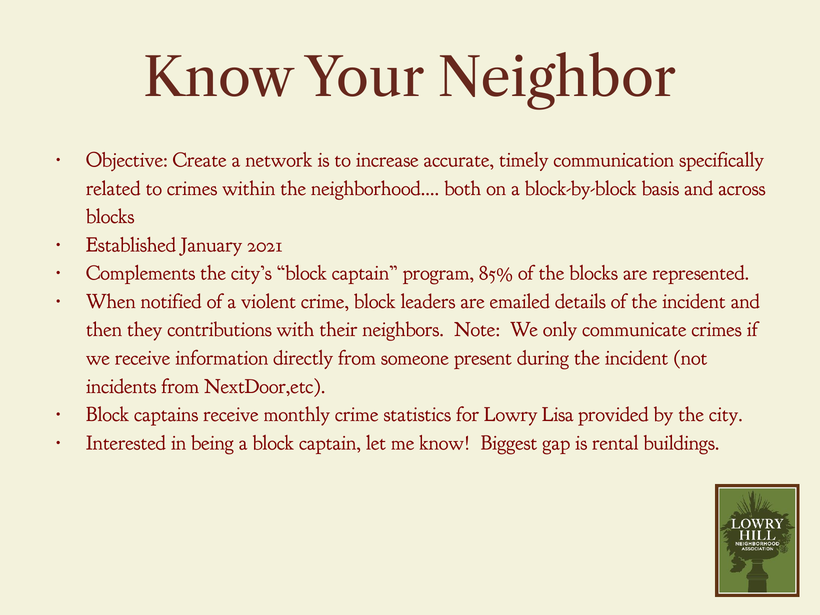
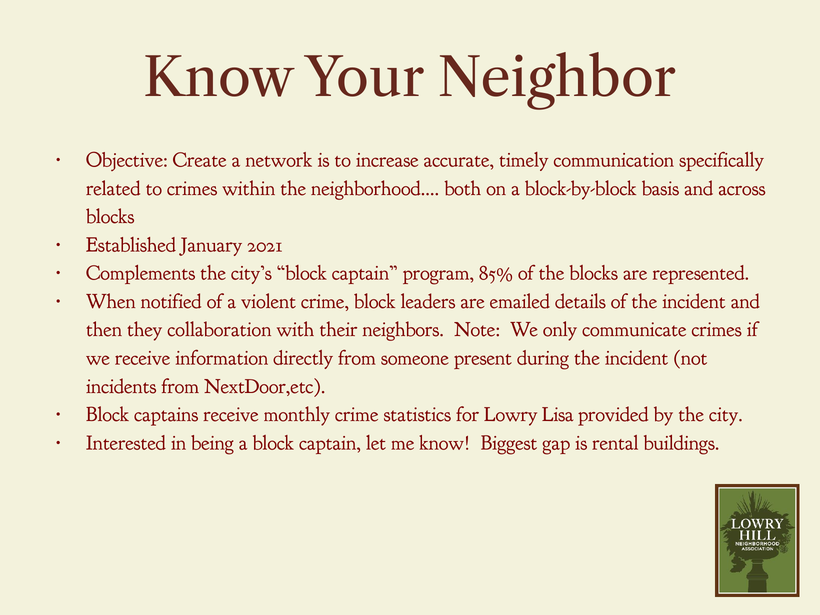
contributions: contributions -> collaboration
